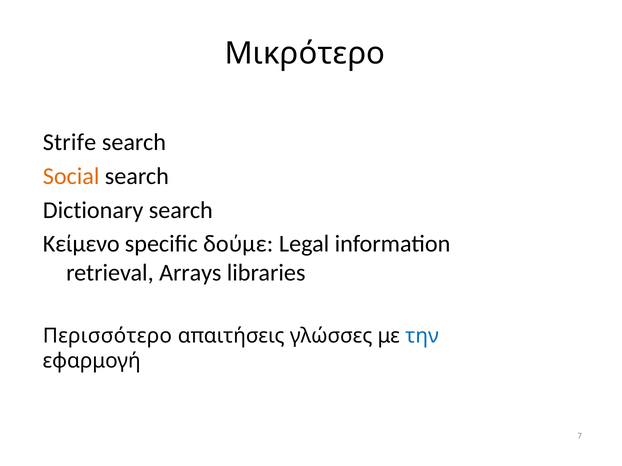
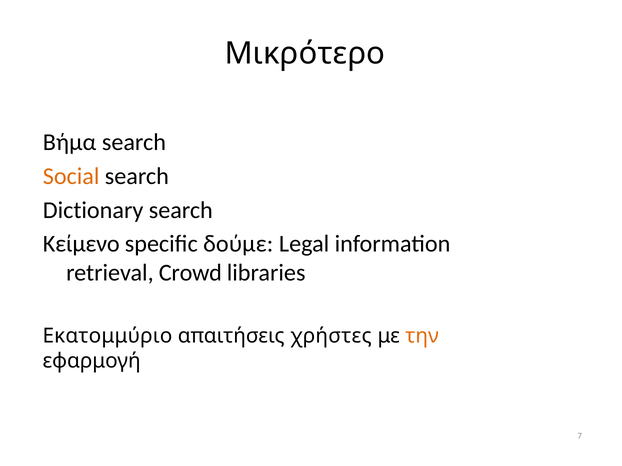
Strife: Strife -> Βήμα
Arrays: Arrays -> Crowd
Περισσότερο: Περισσότερο -> Εκατομμύριο
γλώσσες: γλώσσες -> χρήστες
την colour: blue -> orange
